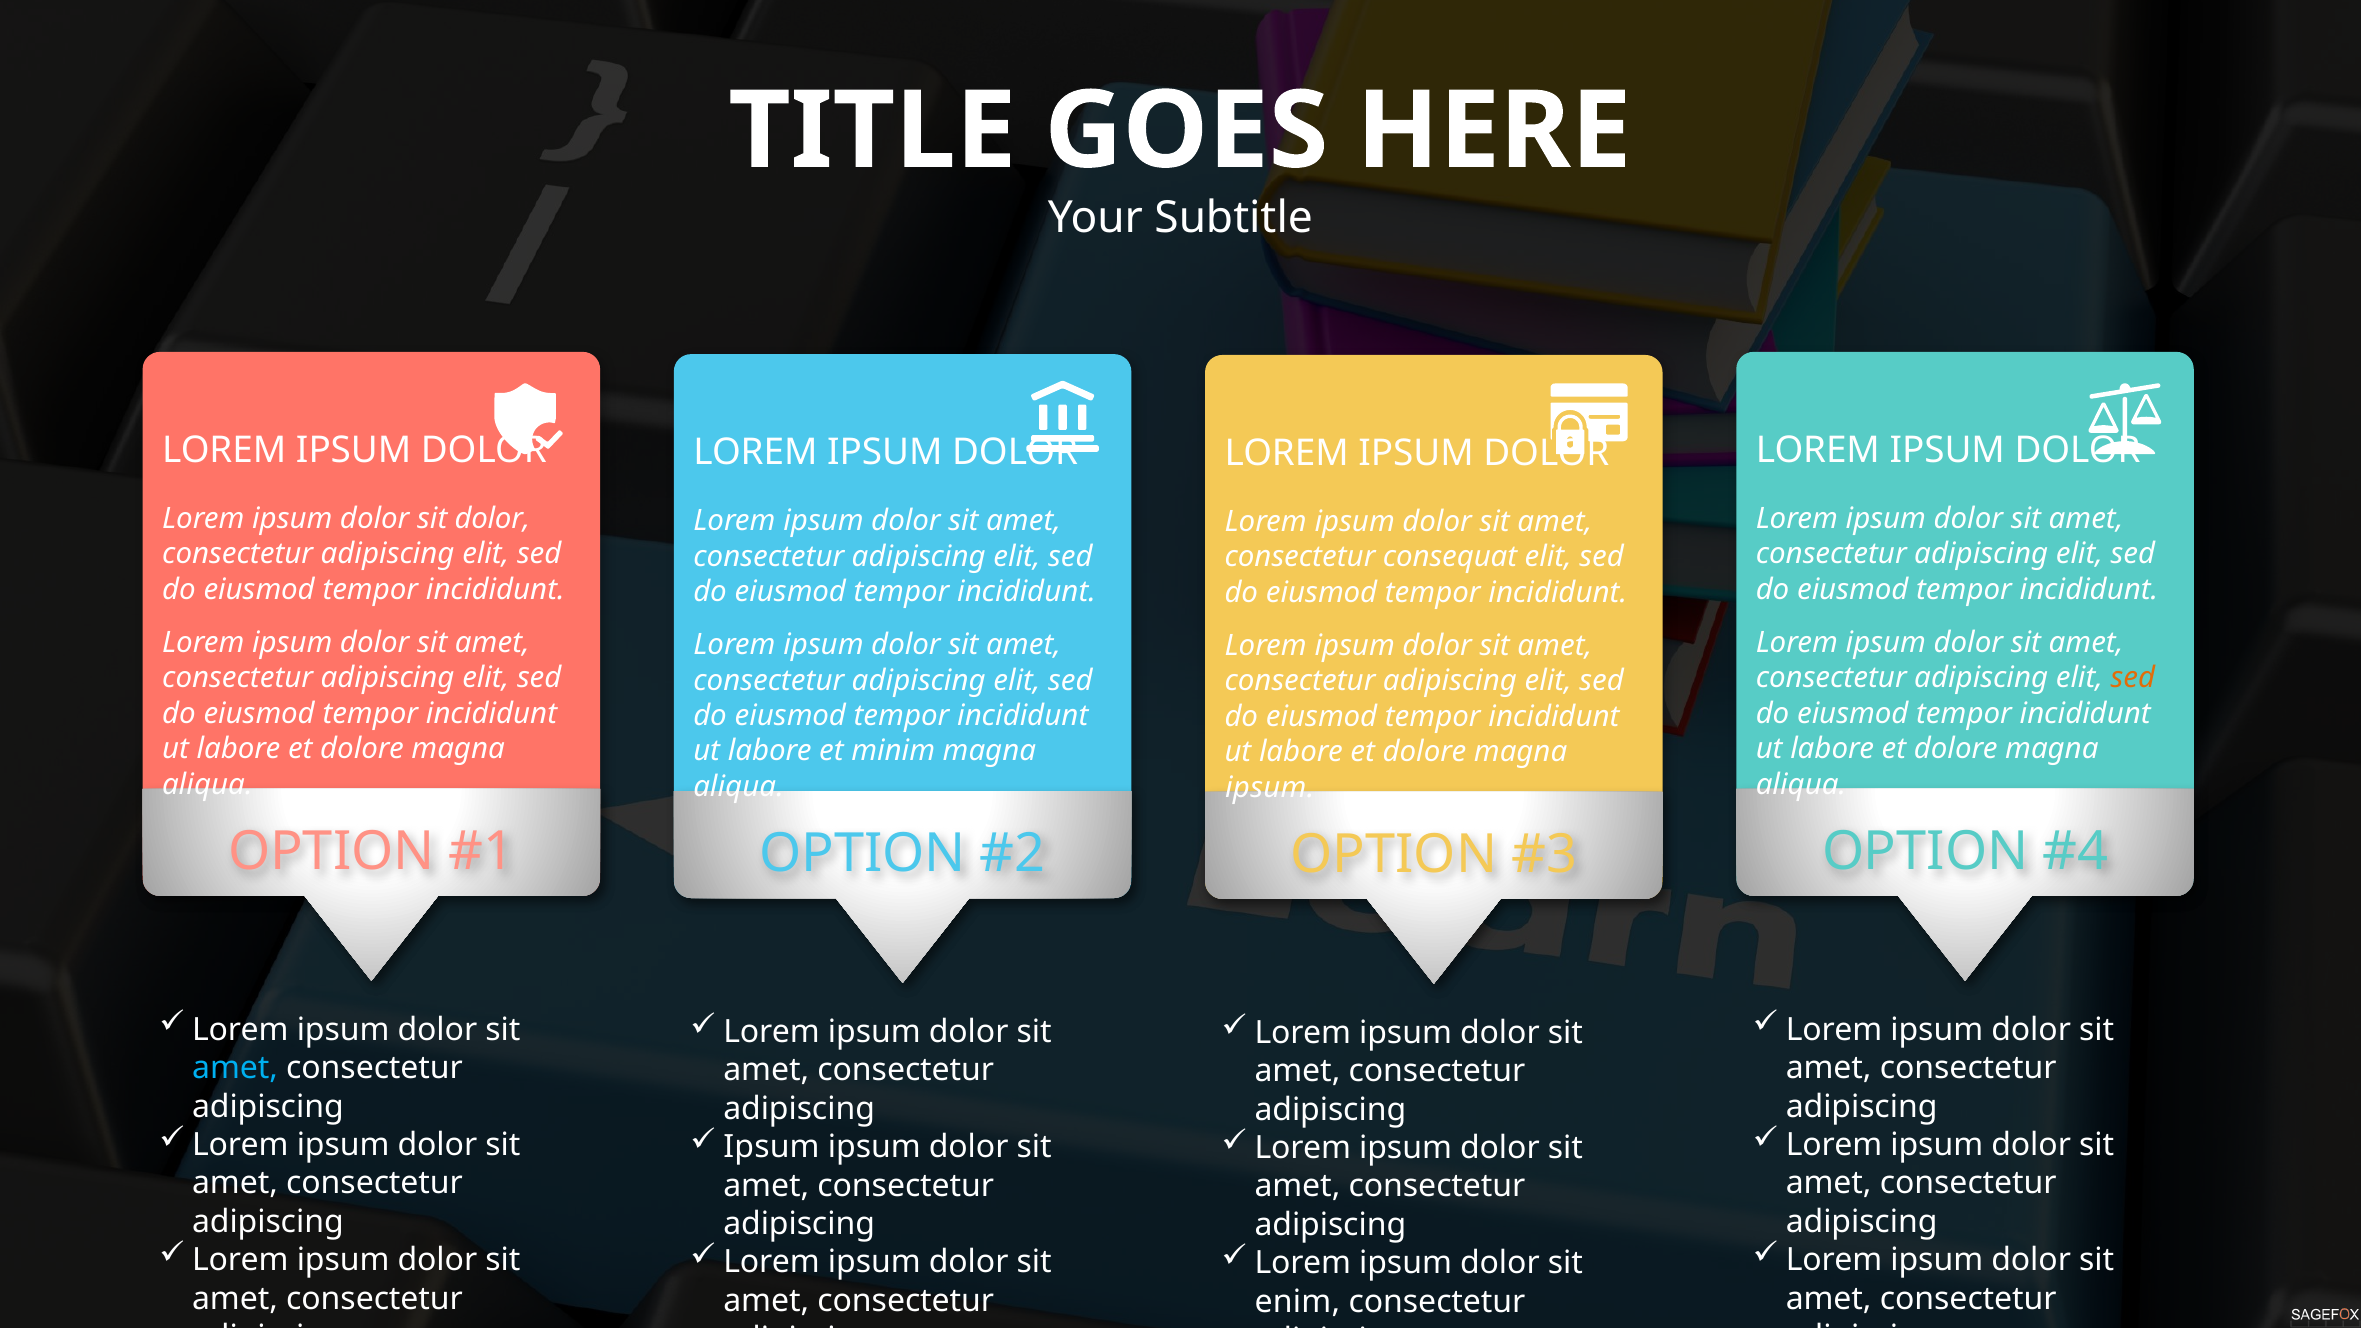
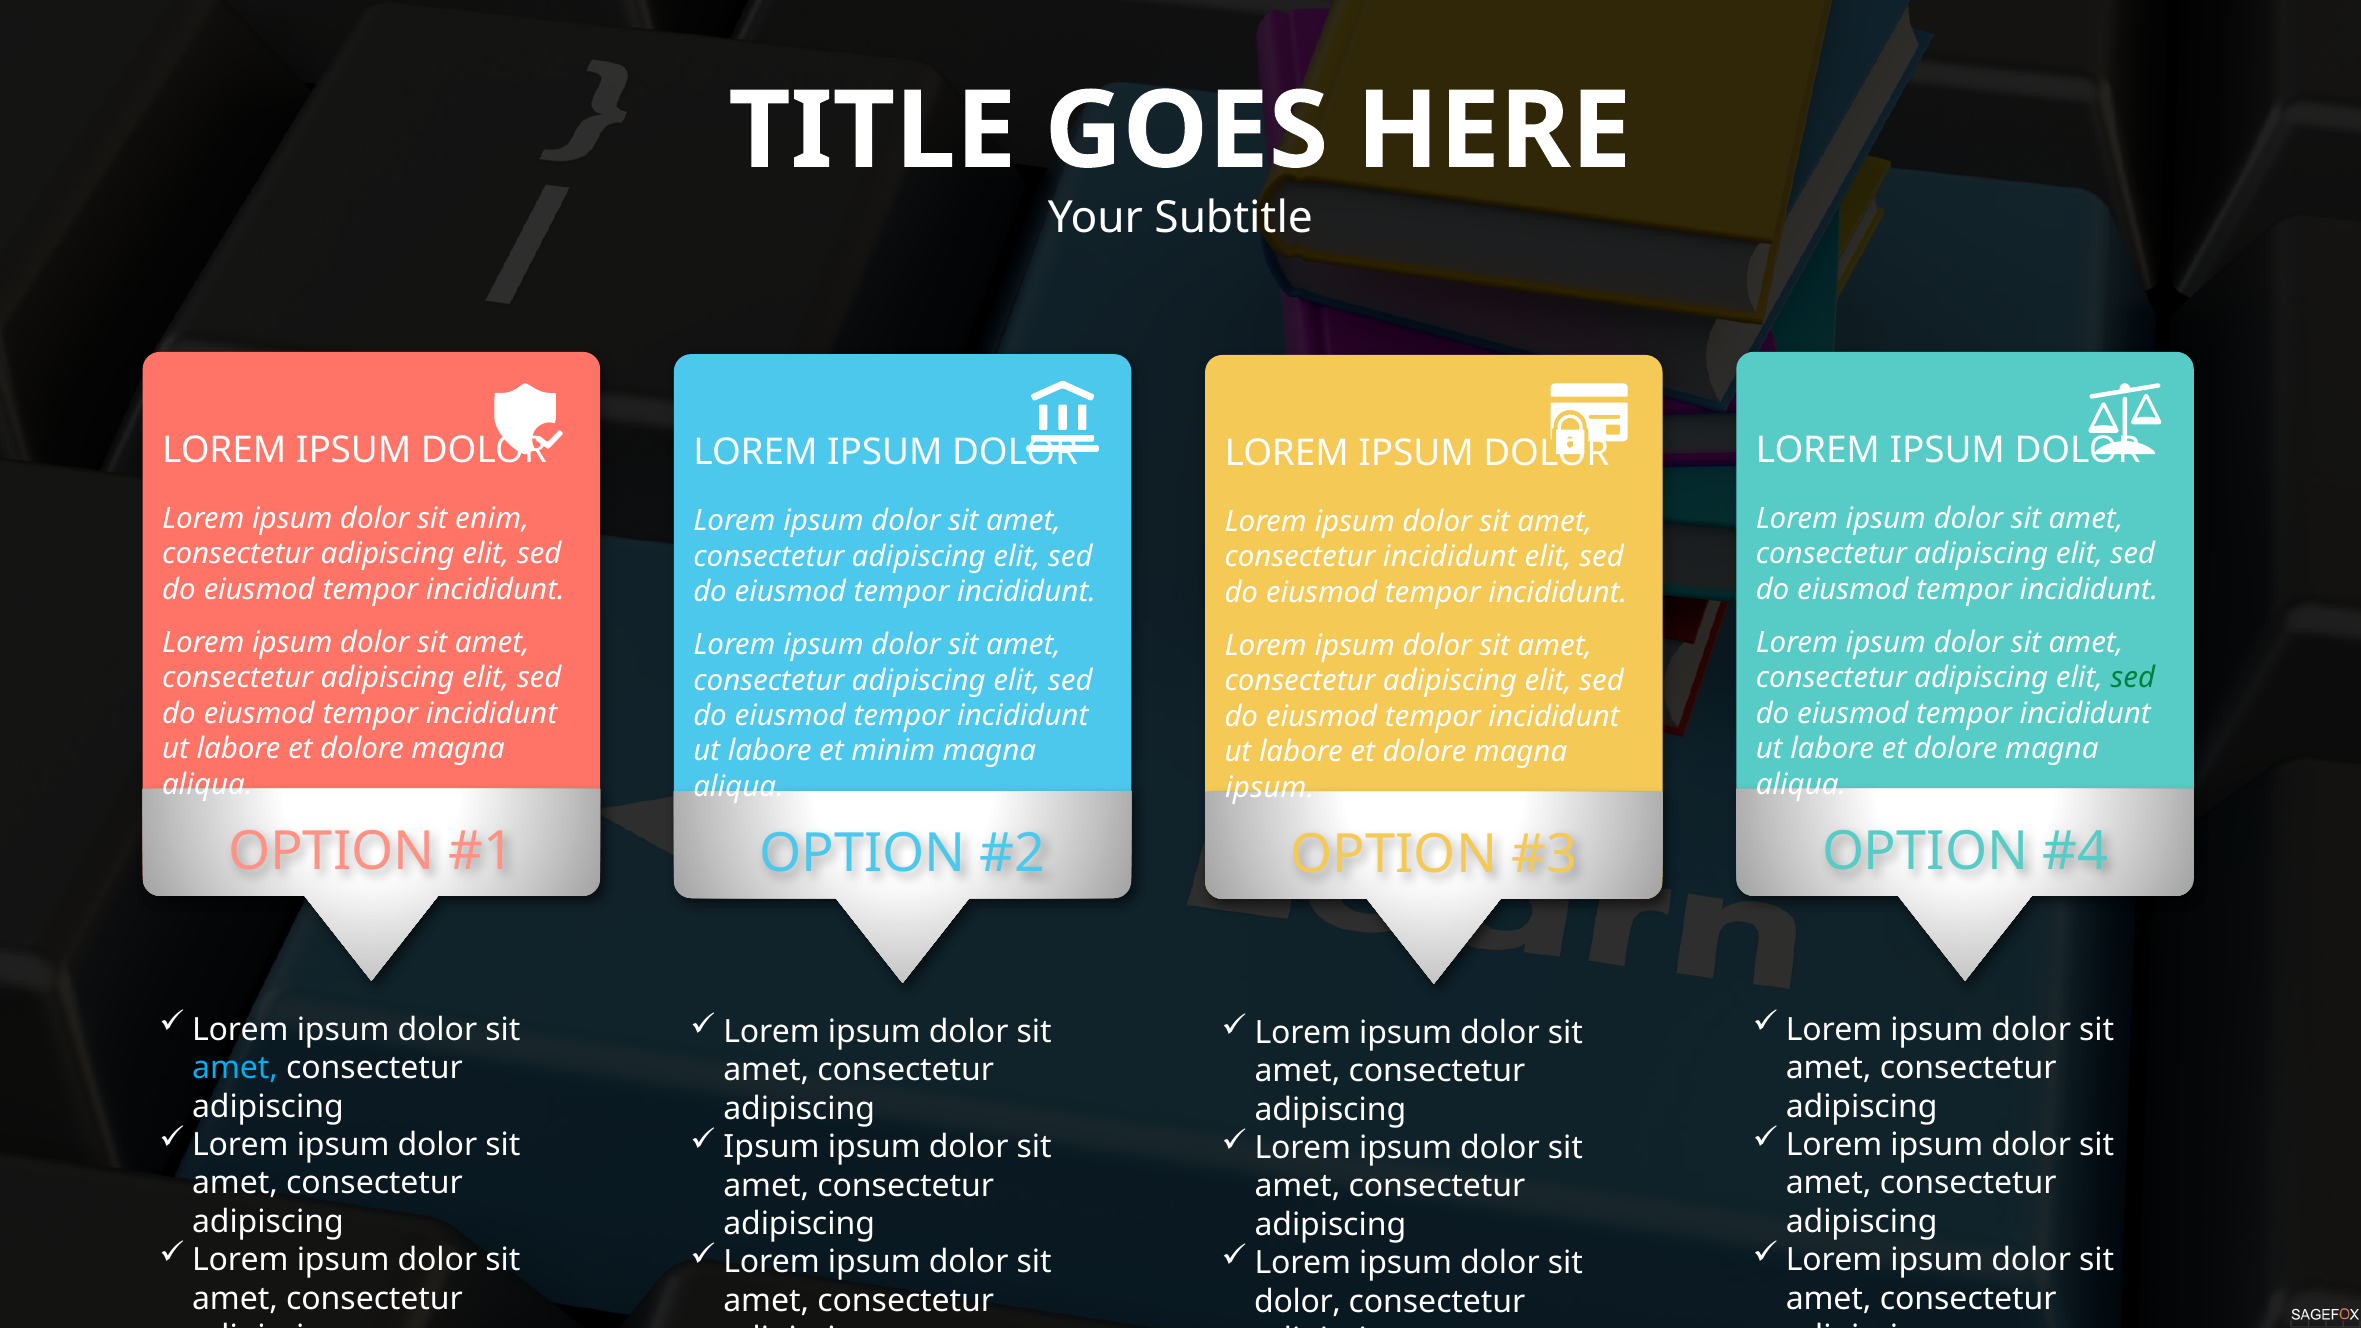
sit dolor: dolor -> enim
consectetur consequat: consequat -> incididunt
sed at (2133, 678) colour: orange -> green
enim at (1297, 1302): enim -> dolor
